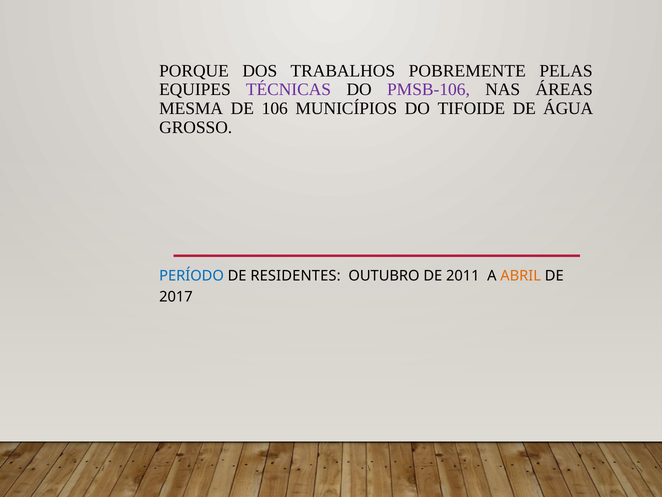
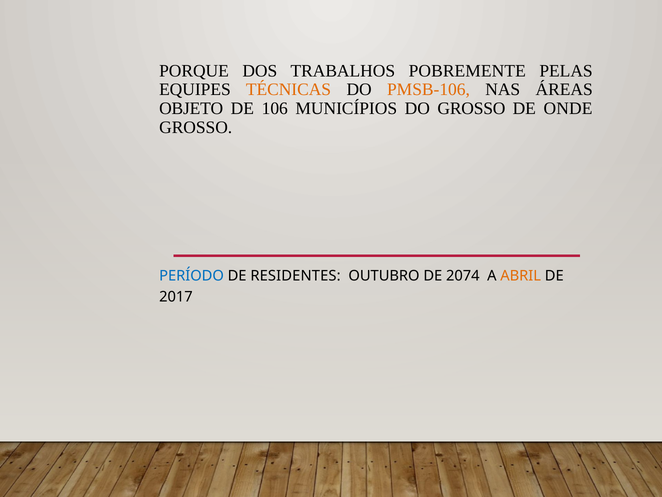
TÉCNICAS colour: purple -> orange
PMSB-106 colour: purple -> orange
MESMA: MESMA -> OBJETO
DO TIFOIDE: TIFOIDE -> GROSSO
ÁGUA: ÁGUA -> ONDE
2011: 2011 -> 2074
